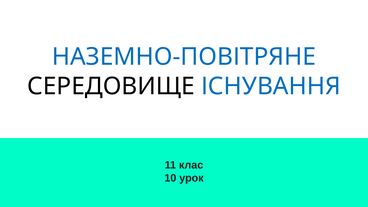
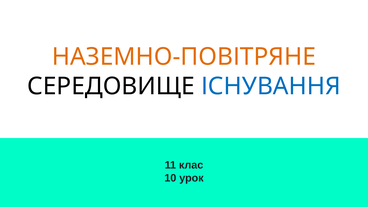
НАЗЕМНО-ПОВІТРЯНЕ colour: blue -> orange
